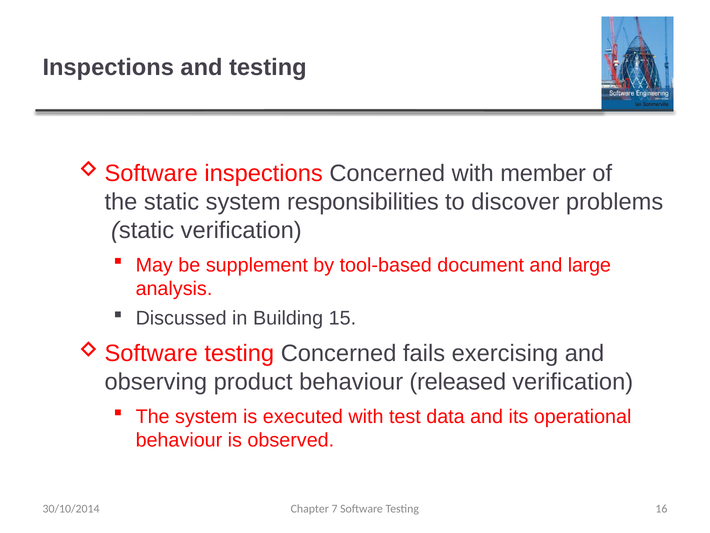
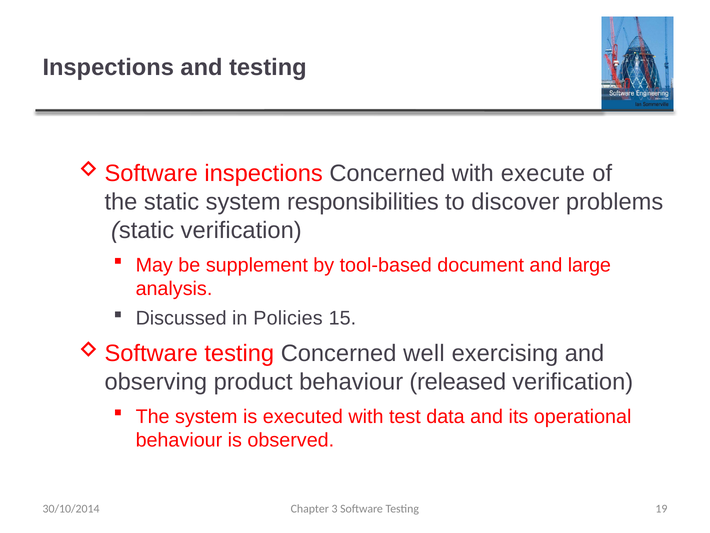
member: member -> execute
Building: Building -> Policies
fails: fails -> well
7: 7 -> 3
16: 16 -> 19
